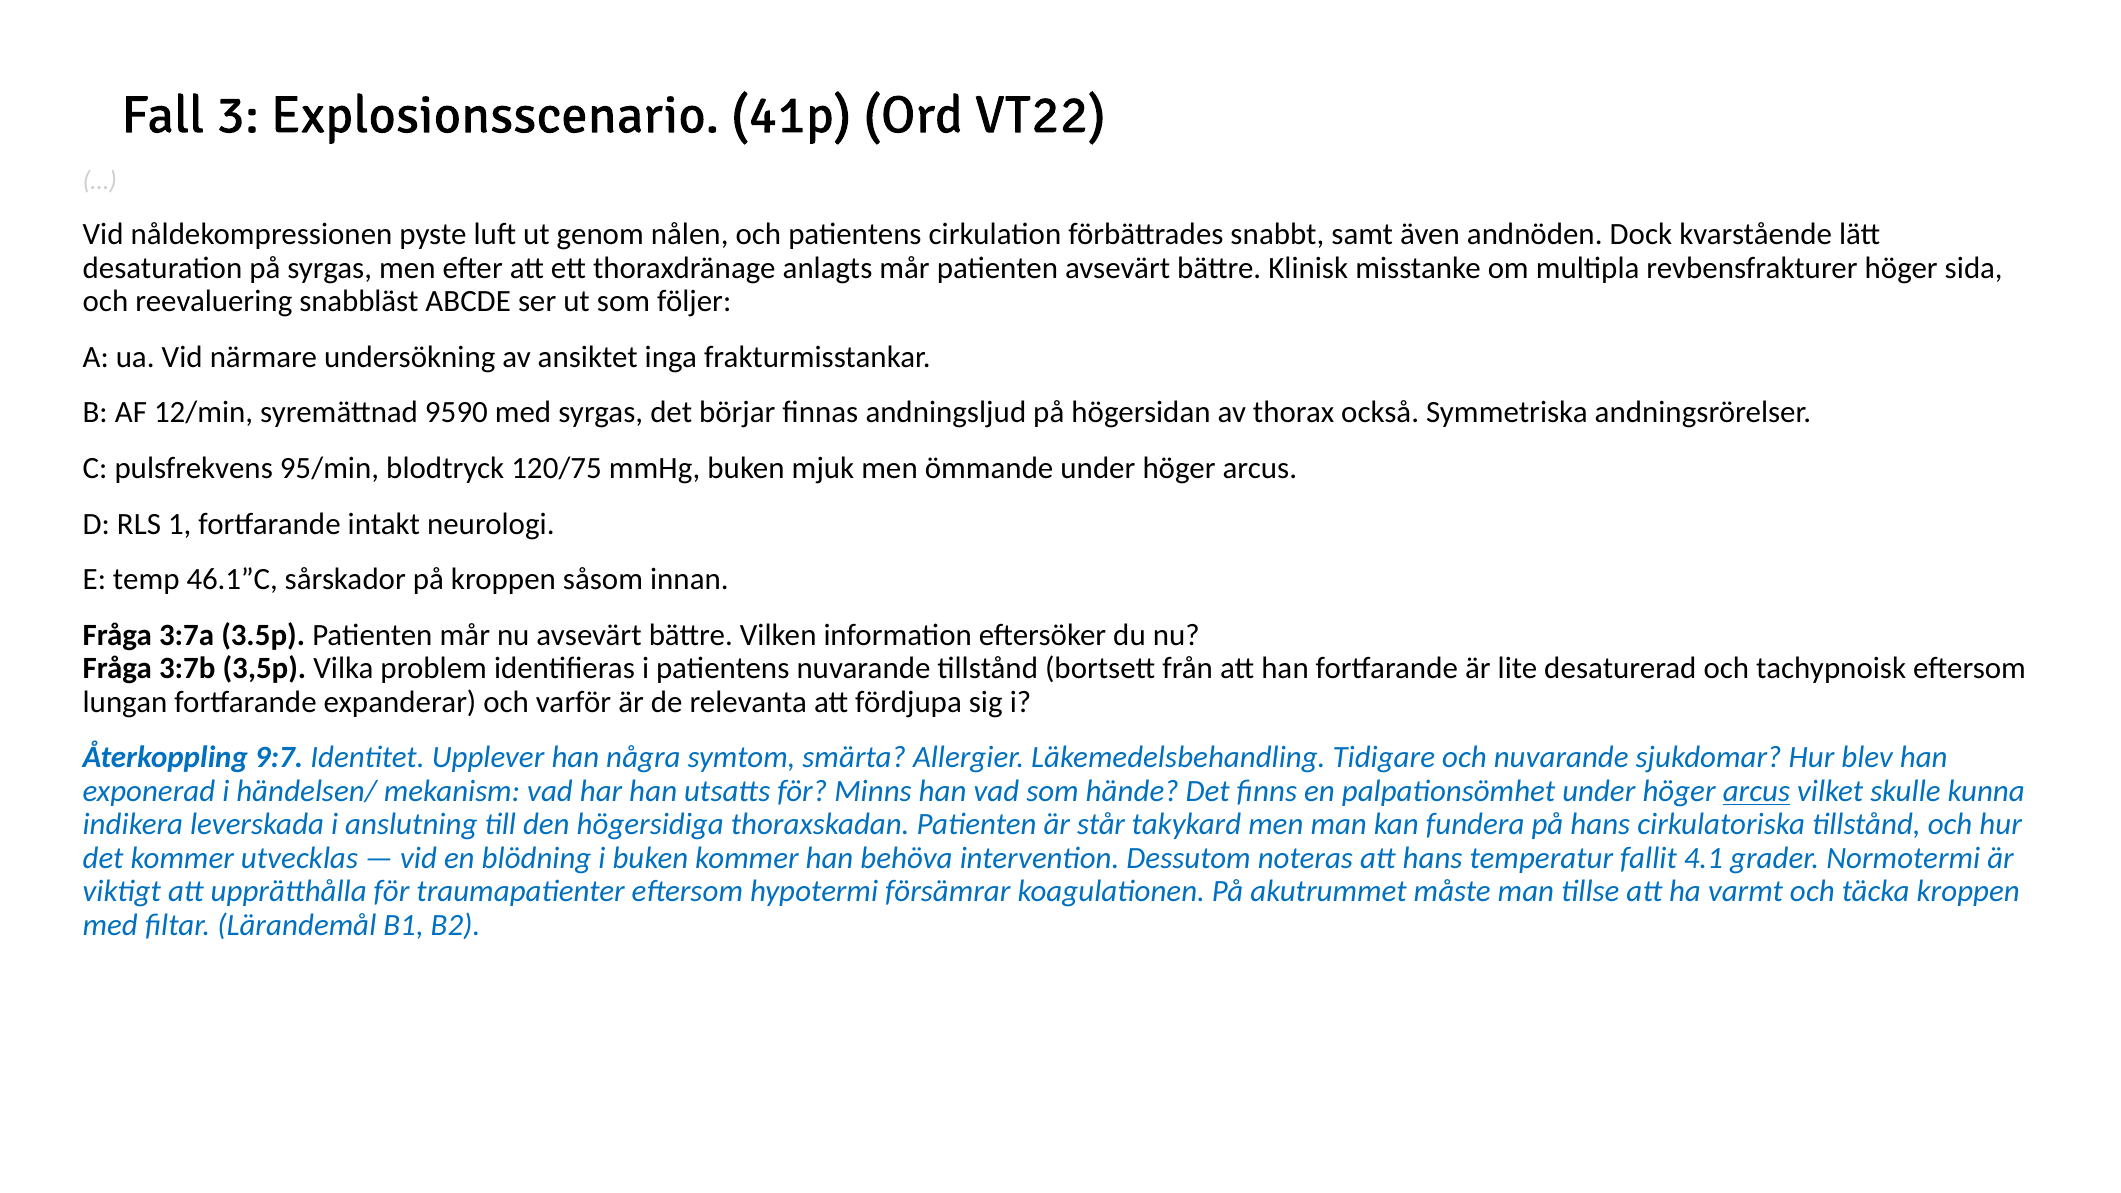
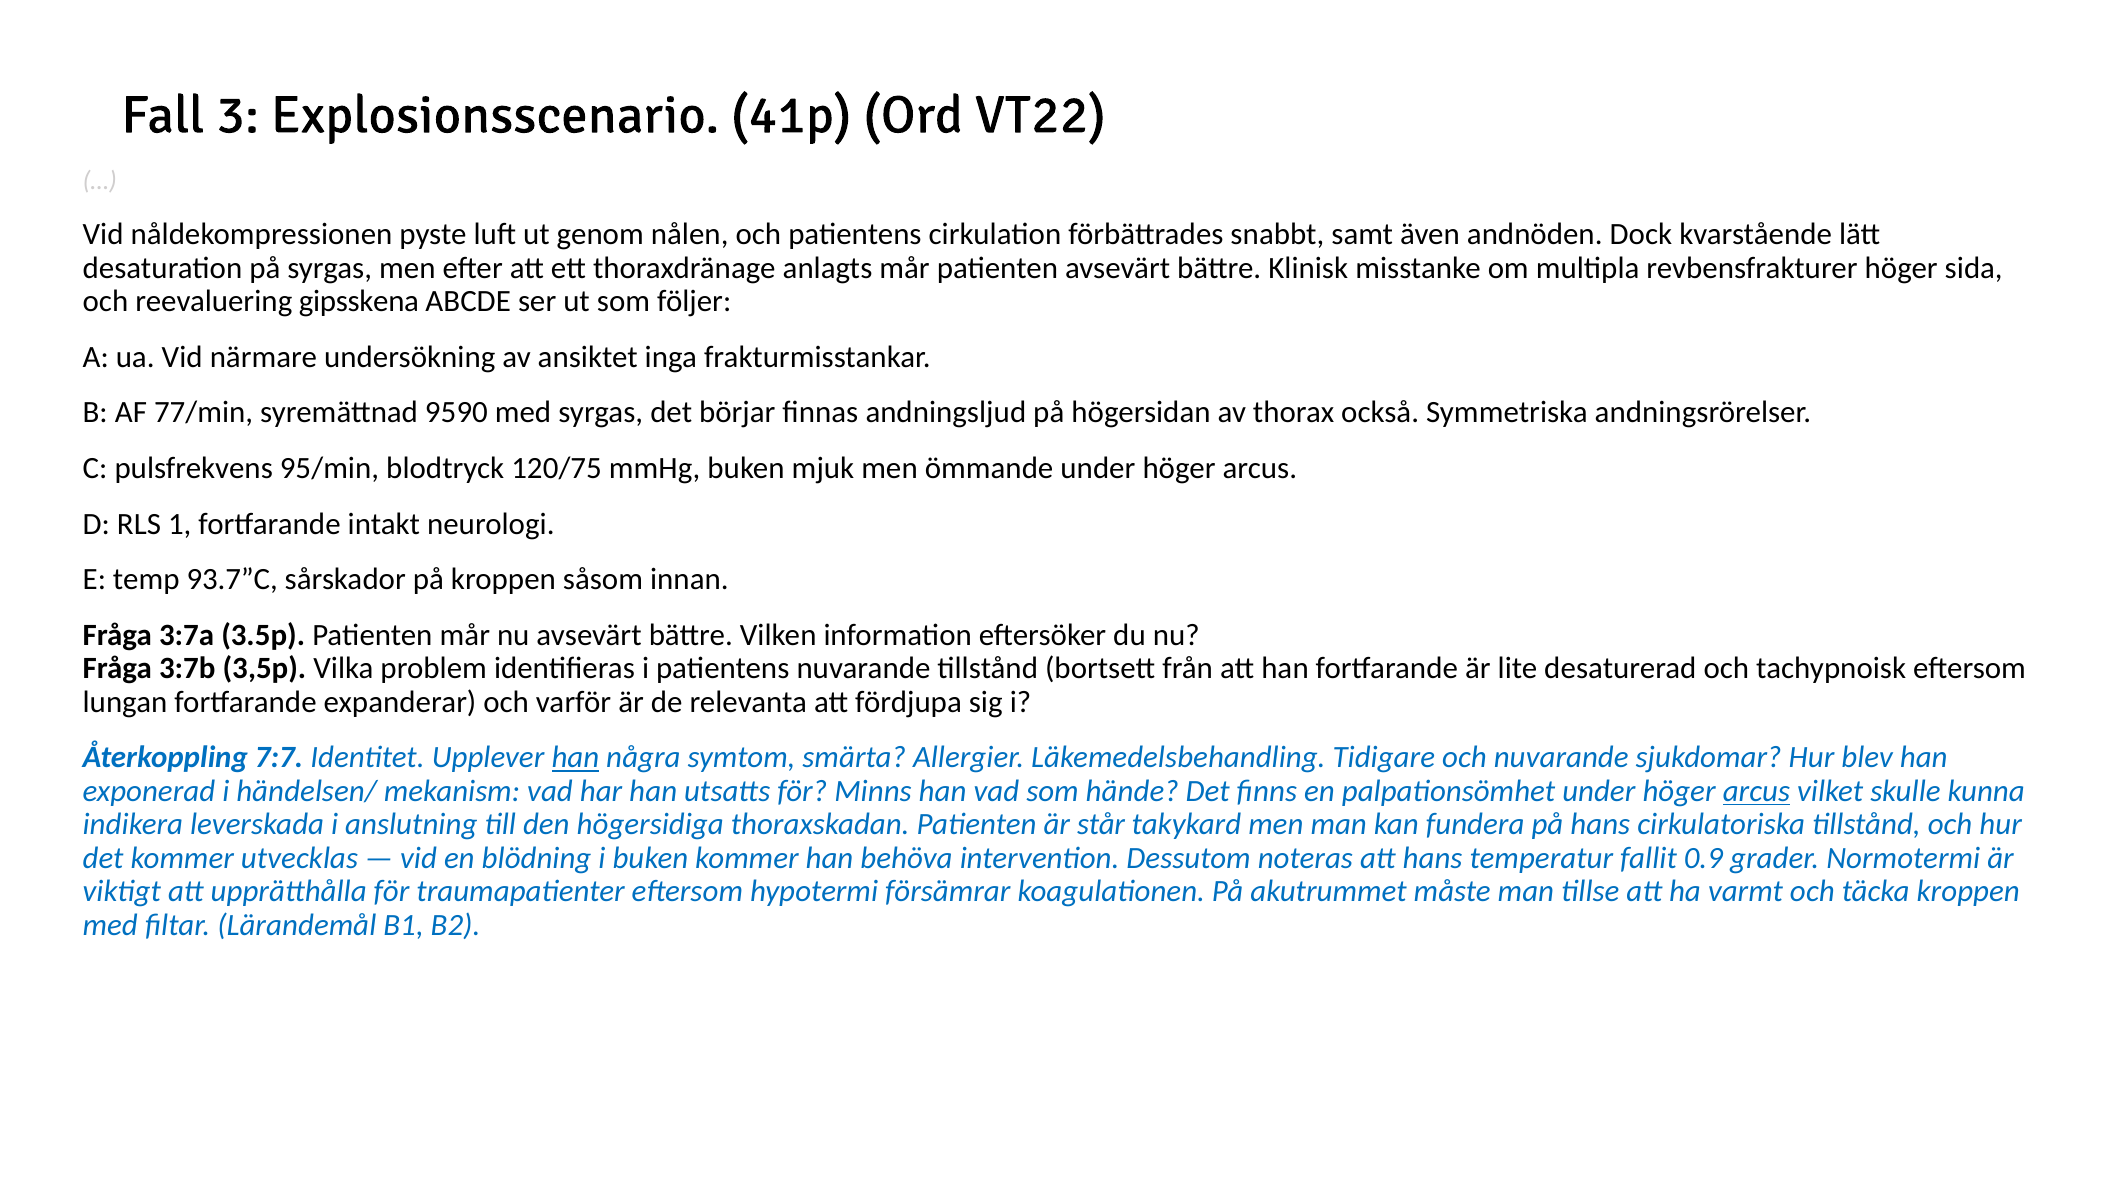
snabbläst: snabbläst -> gipsskena
12/min: 12/min -> 77/min
46.1”C: 46.1”C -> 93.7”C
9:7: 9:7 -> 7:7
han at (575, 758) underline: none -> present
4.1: 4.1 -> 0.9
